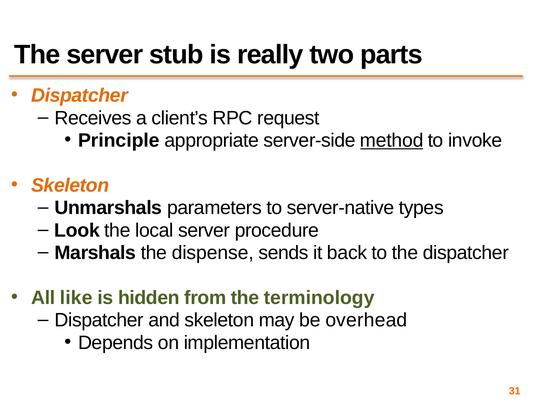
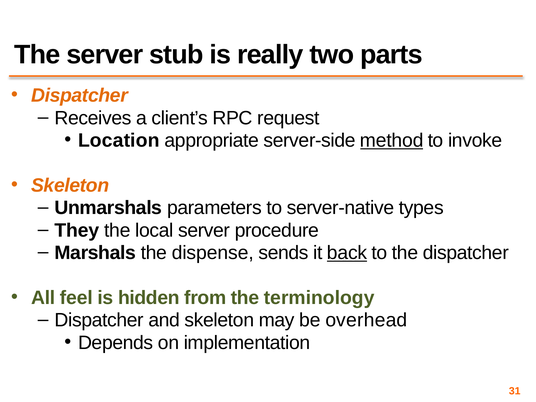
Principle: Principle -> Location
Look: Look -> They
back underline: none -> present
like: like -> feel
